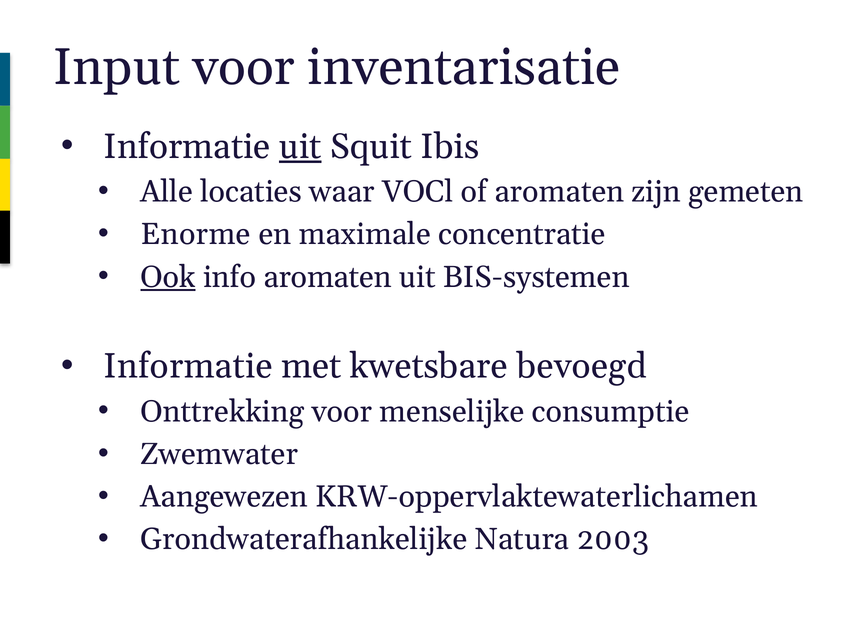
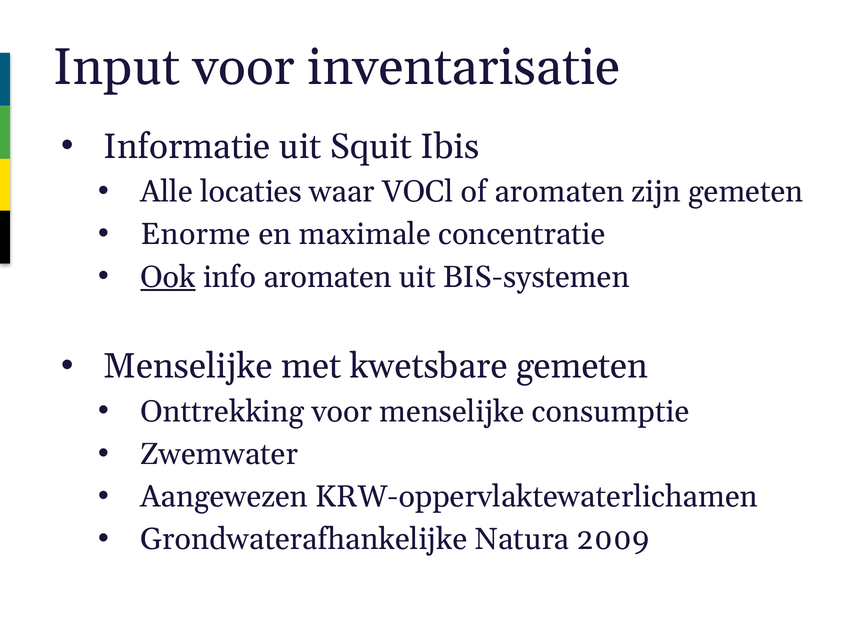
uit at (300, 147) underline: present -> none
Informatie at (188, 366): Informatie -> Menselijke
kwetsbare bevoegd: bevoegd -> gemeten
2003: 2003 -> 2009
